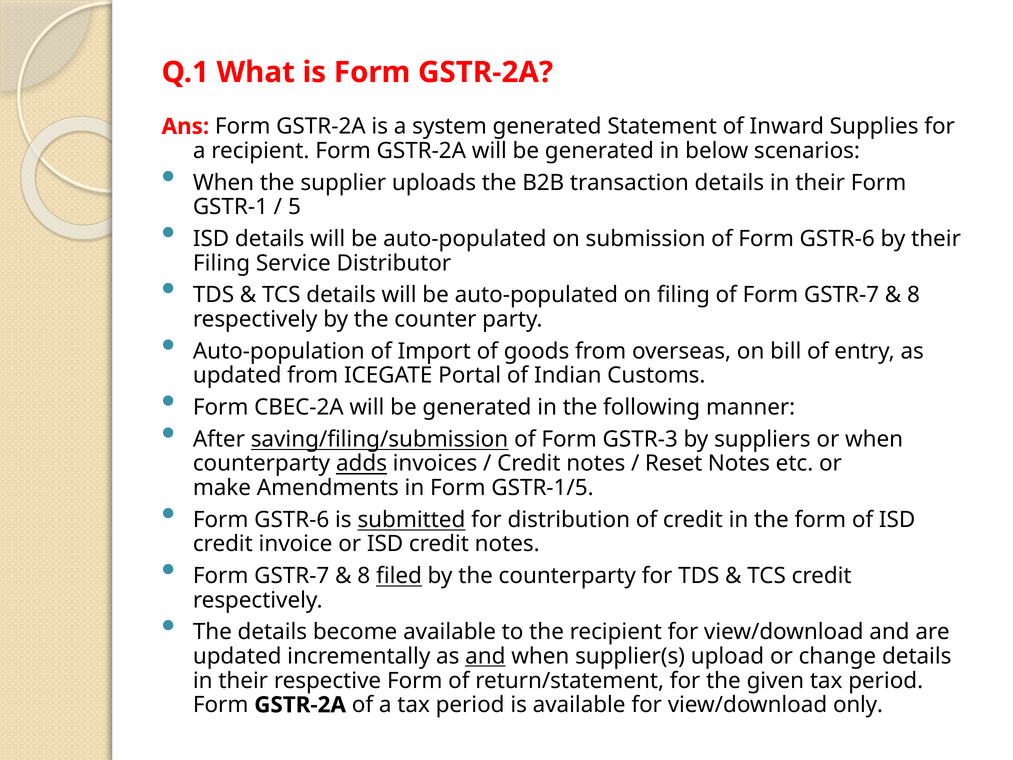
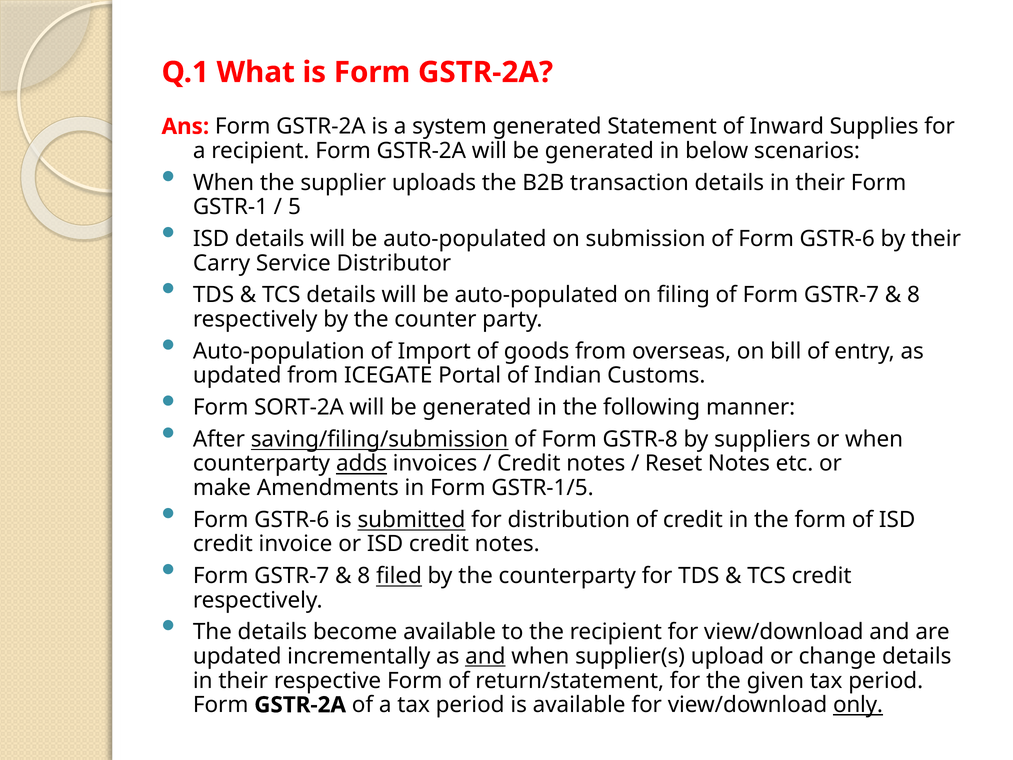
Filing at (222, 263): Filing -> Carry
CBEC-2A: CBEC-2A -> SORT-2A
GSTR-3: GSTR-3 -> GSTR-8
only underline: none -> present
